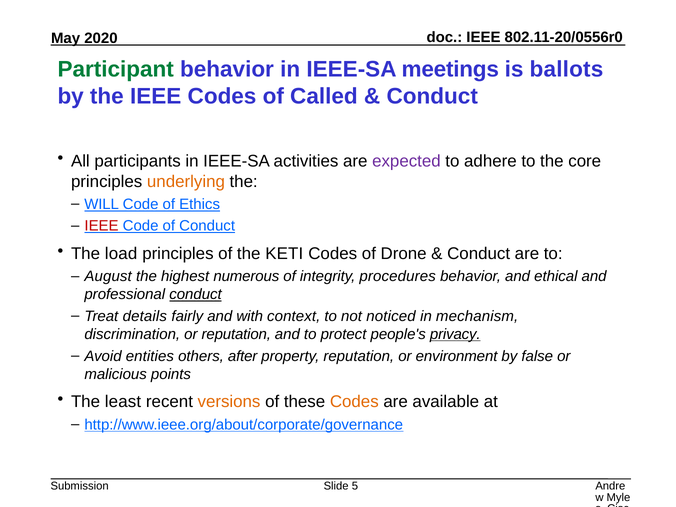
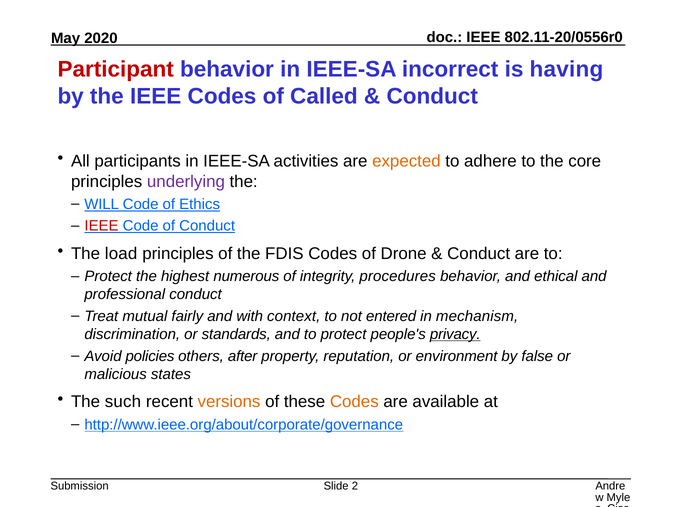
Participant colour: green -> red
meetings: meetings -> incorrect
ballots: ballots -> having
expected colour: purple -> orange
underlying colour: orange -> purple
KETI: KETI -> FDIS
August at (108, 277): August -> Protect
conduct at (196, 295) underline: present -> none
details: details -> mutual
noticed: noticed -> entered
or reputation: reputation -> standards
entities: entities -> policies
points: points -> states
least: least -> such
5: 5 -> 2
